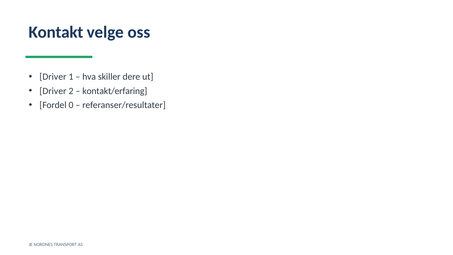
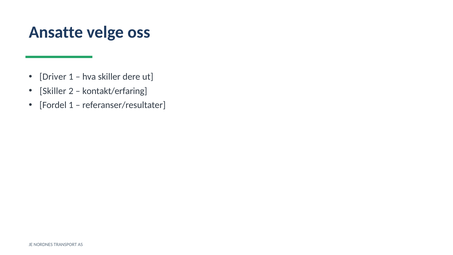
Kontakt: Kontakt -> Ansatte
Driver at (53, 91): Driver -> Skiller
Fordel 0: 0 -> 1
